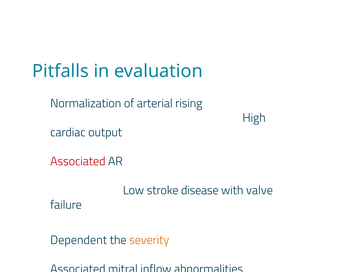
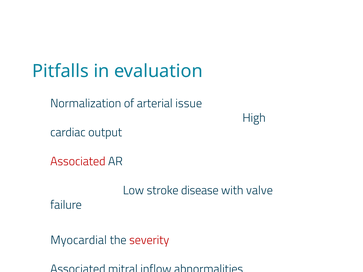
rising: rising -> issue
Dependent: Dependent -> Myocardial
severity colour: orange -> red
